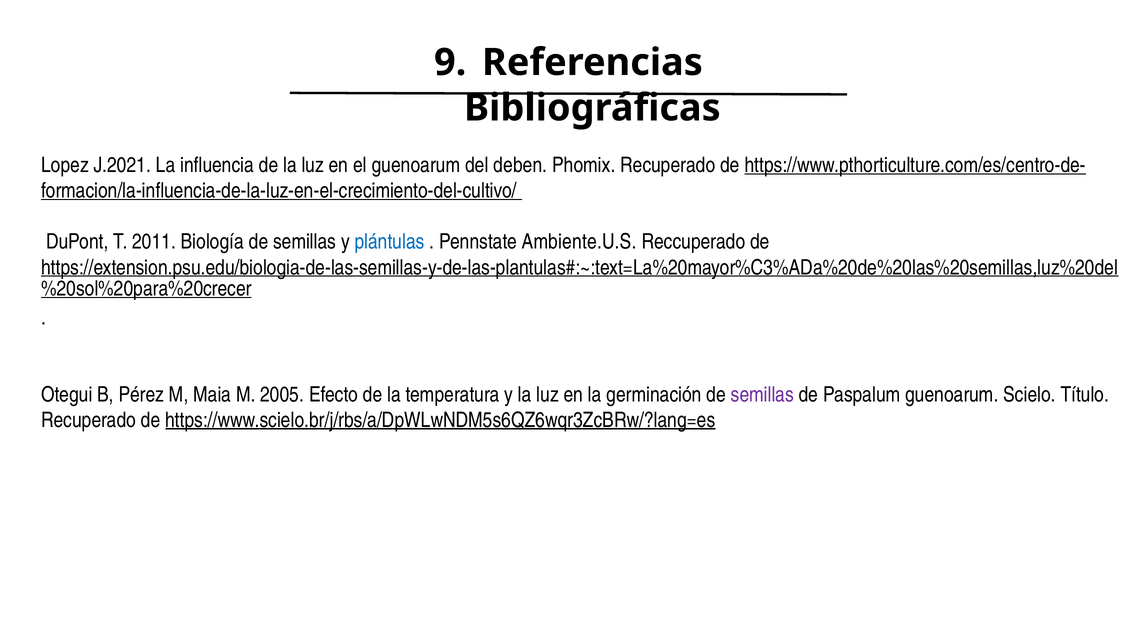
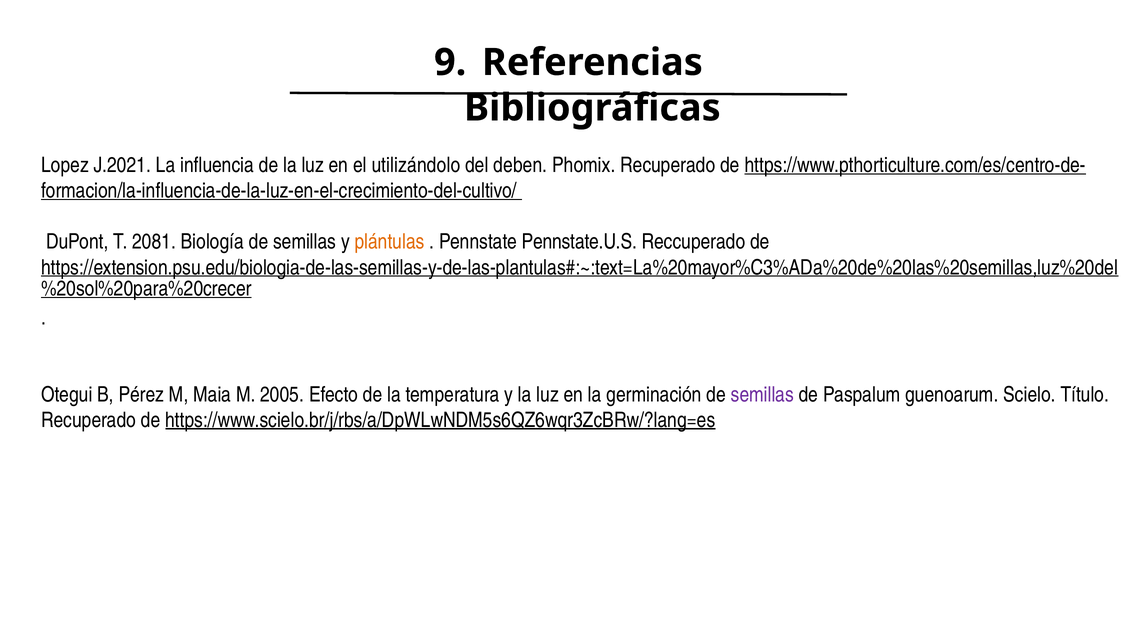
el guenoarum: guenoarum -> utilizándolo
2011: 2011 -> 2081
plántulas colour: blue -> orange
Ambiente.U.S: Ambiente.U.S -> Pennstate.U.S
